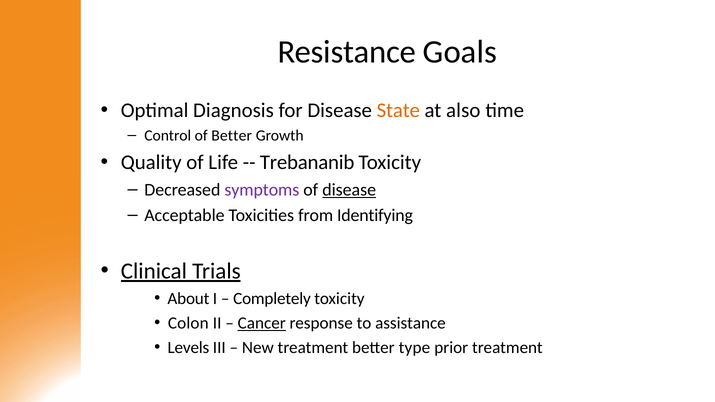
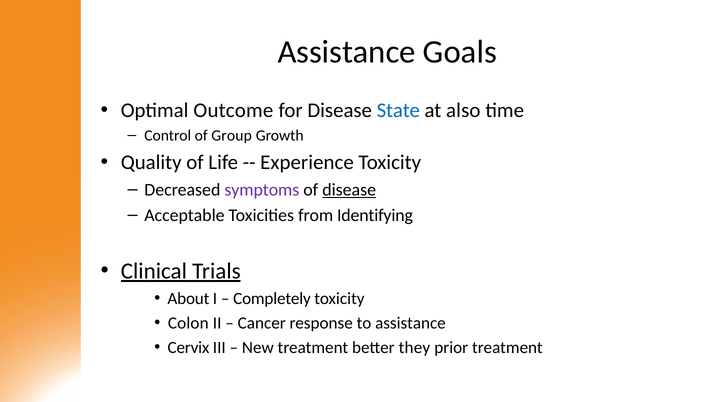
Resistance at (347, 52): Resistance -> Assistance
Diagnosis: Diagnosis -> Outcome
State colour: orange -> blue
of Better: Better -> Group
Trebananib: Trebananib -> Experience
Cancer underline: present -> none
Levels: Levels -> Cervix
type: type -> they
